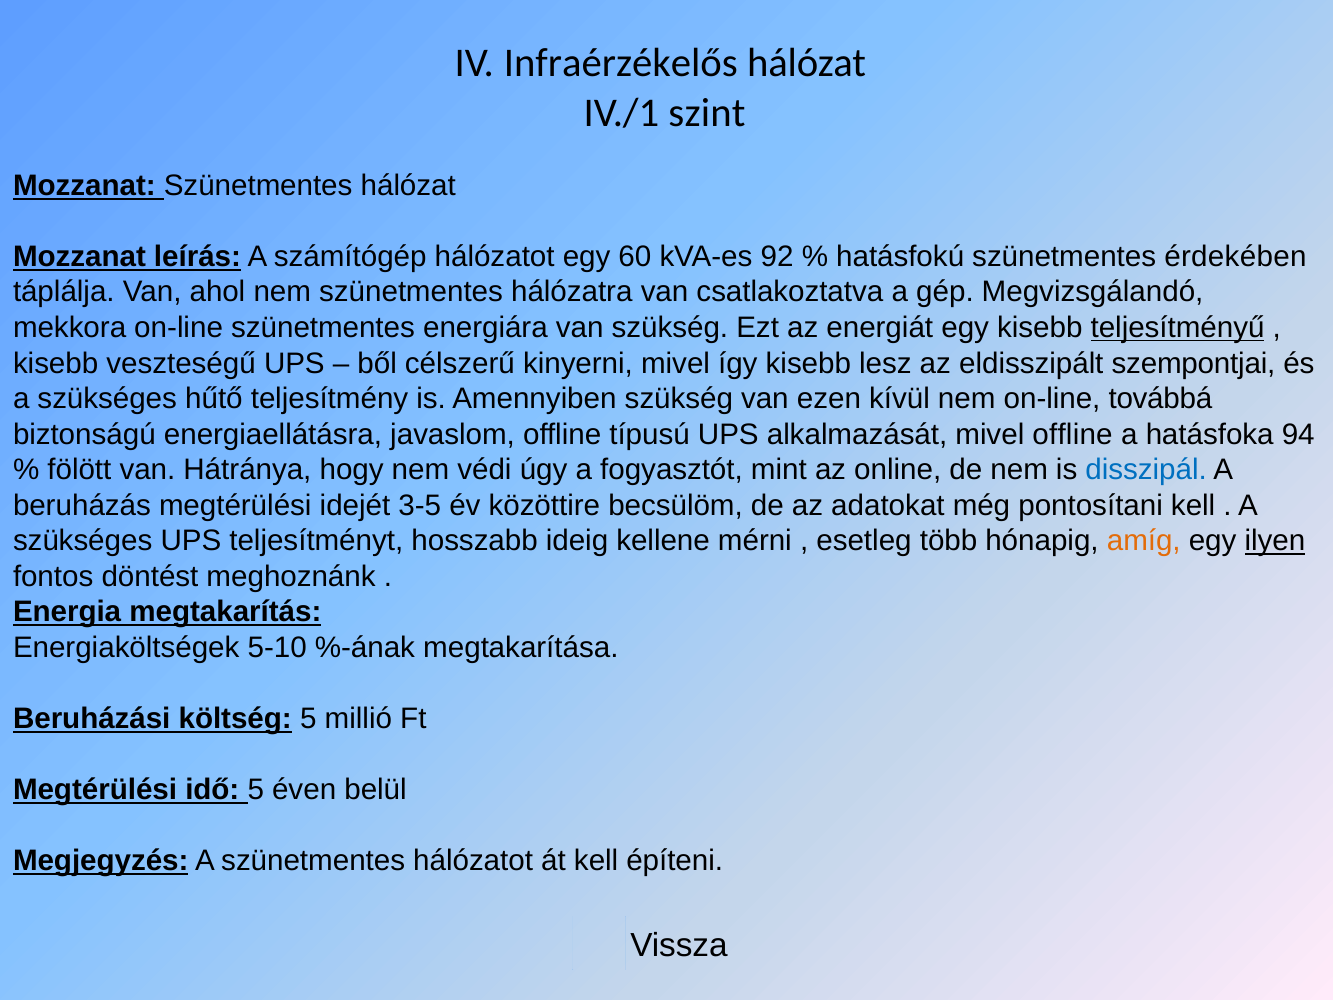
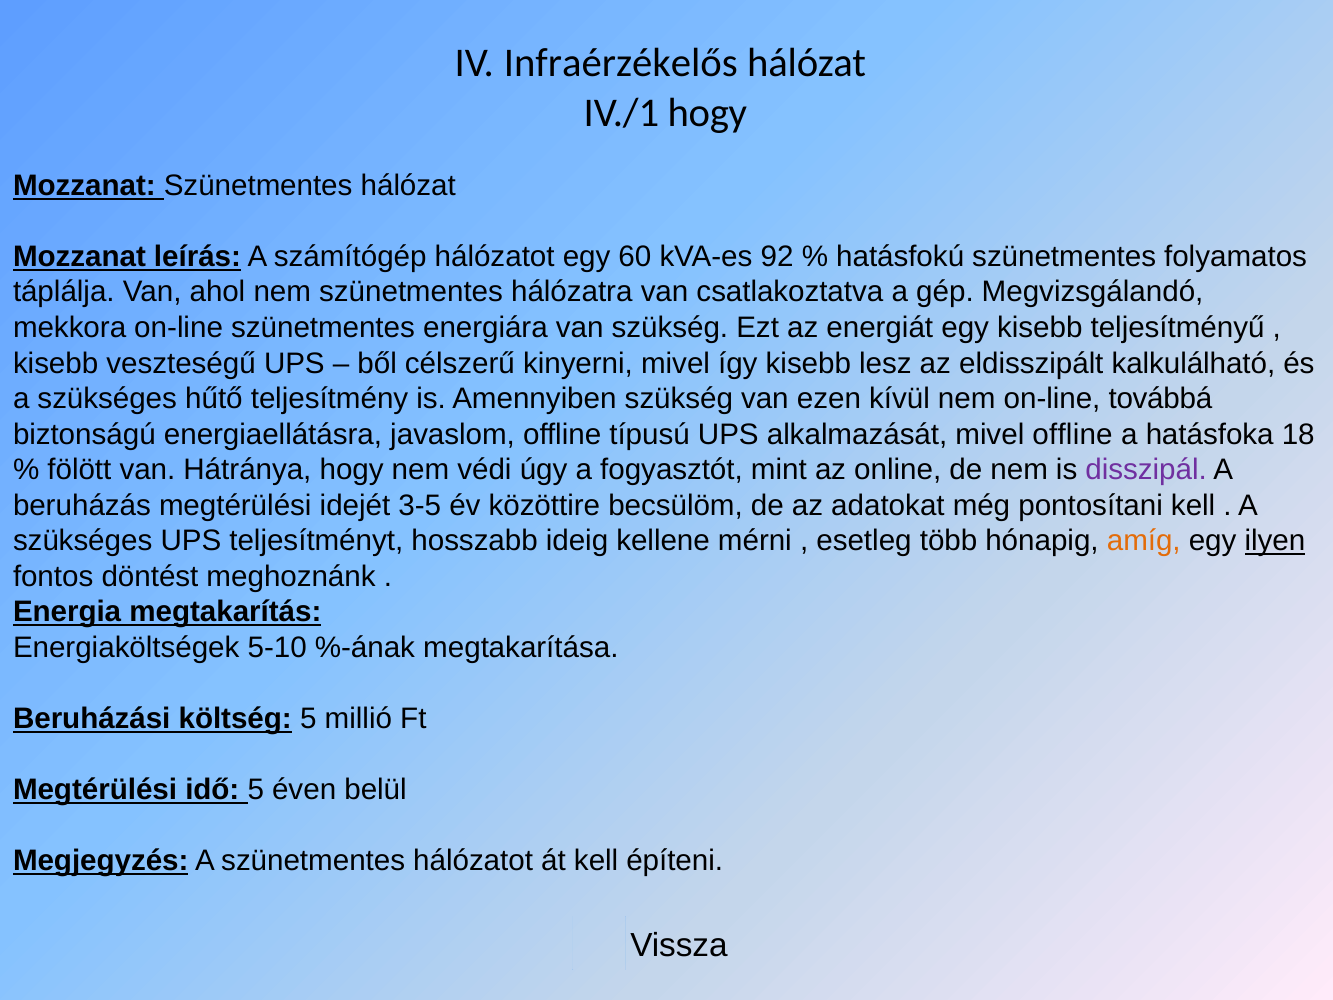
IV./1 szint: szint -> hogy
érdekében: érdekében -> folyamatos
teljesítményű underline: present -> none
szempontjai: szempontjai -> kalkulálható
94: 94 -> 18
disszipál colour: blue -> purple
